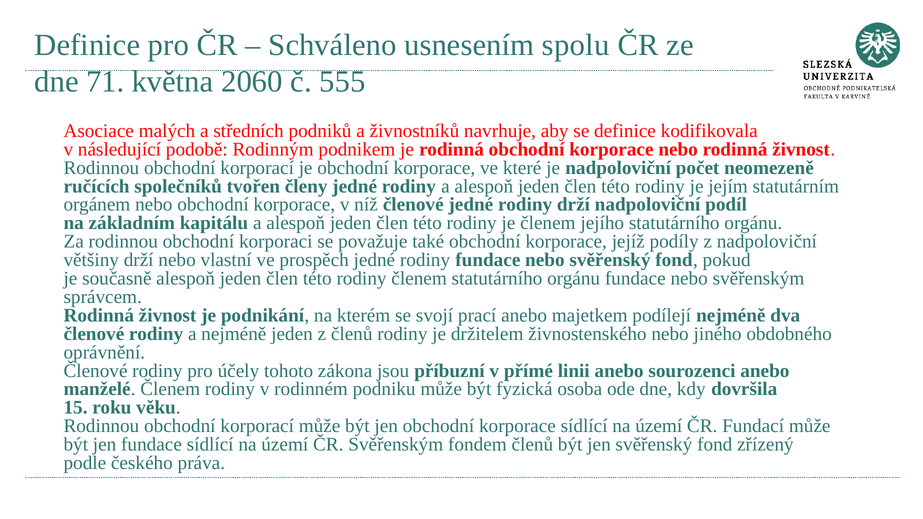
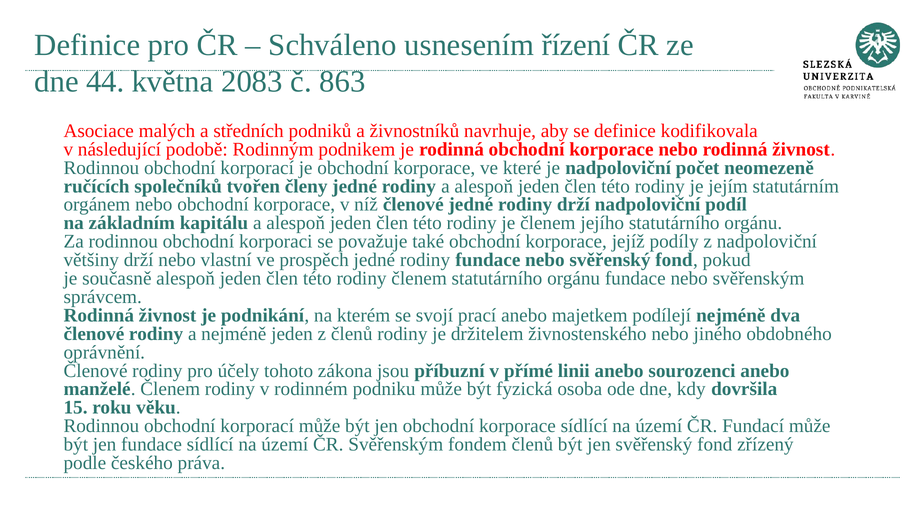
spolu: spolu -> řízení
71: 71 -> 44
2060: 2060 -> 2083
555: 555 -> 863
